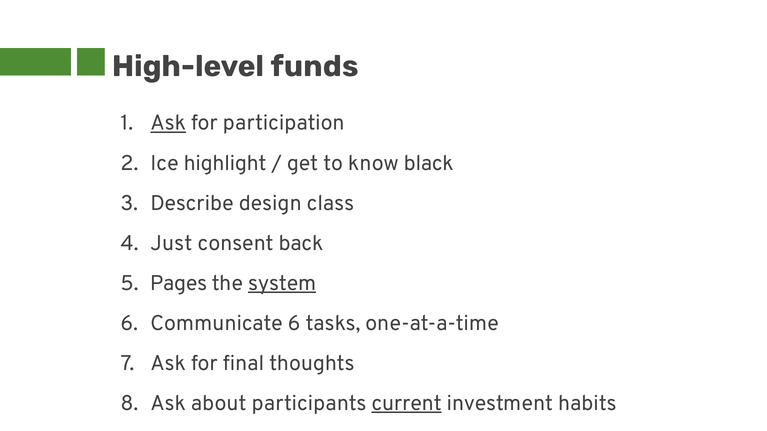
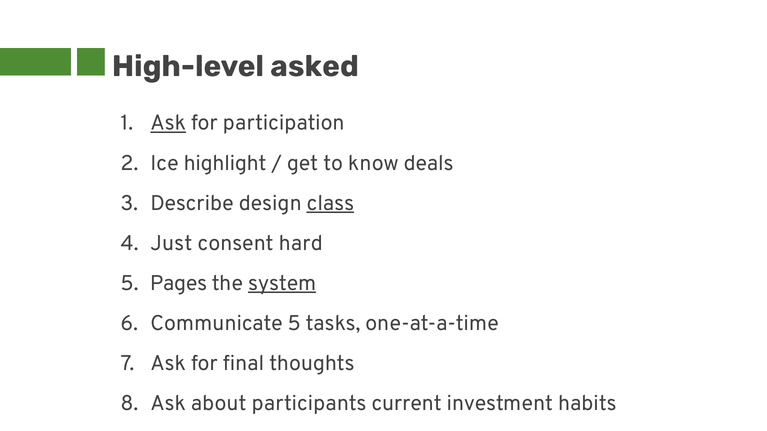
funds: funds -> asked
black: black -> deals
class underline: none -> present
back: back -> hard
Communicate 6: 6 -> 5
current underline: present -> none
